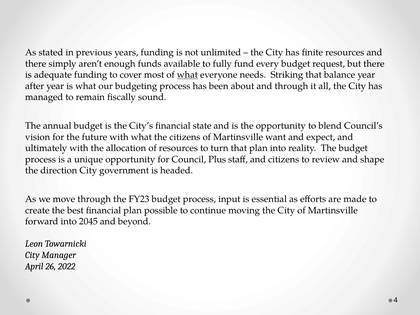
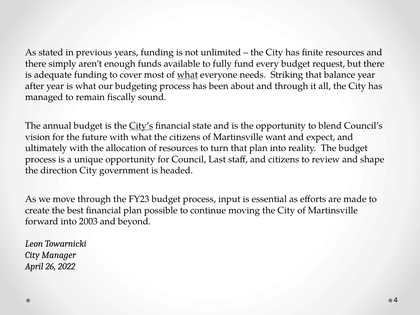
City’s underline: none -> present
Plus: Plus -> Last
2045: 2045 -> 2003
